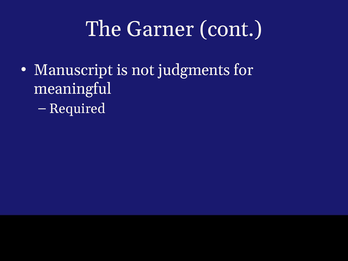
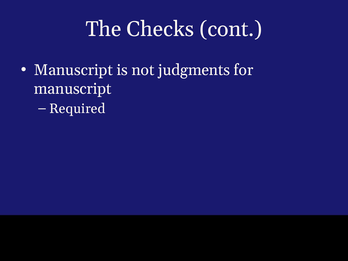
Garner: Garner -> Checks
meaningful at (73, 89): meaningful -> manuscript
